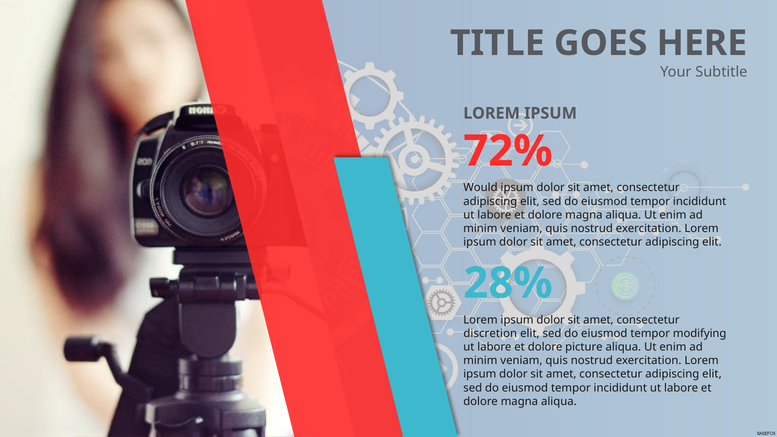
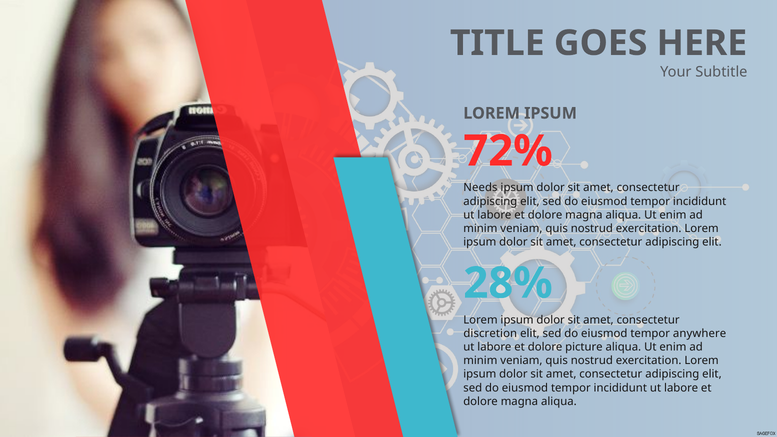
Would: Would -> Needs
modifying: modifying -> anywhere
